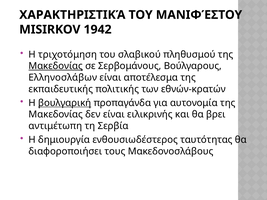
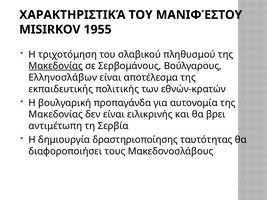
1942: 1942 -> 1955
βουλγαρική underline: present -> none
ενθουσιωδέστερος: ενθουσιωδέστερος -> δραστηριοποίησης
